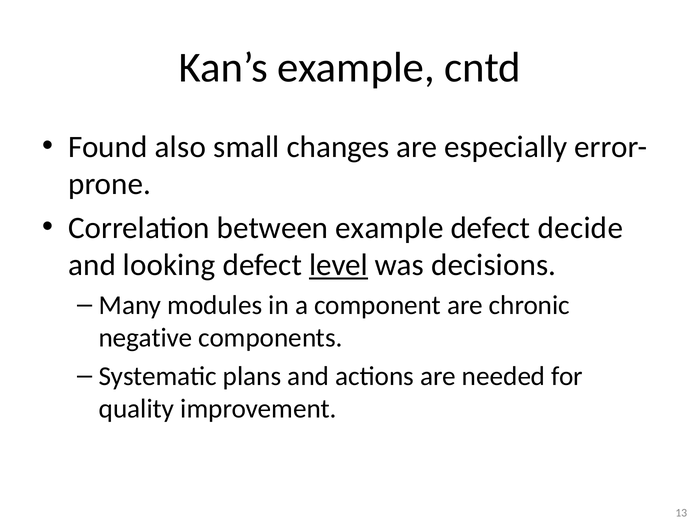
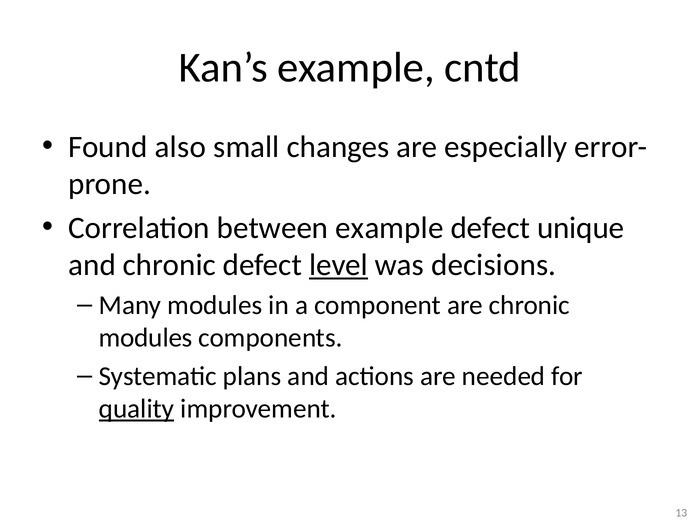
decide: decide -> unique
and looking: looking -> chronic
negative at (146, 338): negative -> modules
quality underline: none -> present
